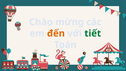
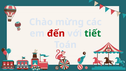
đến colour: orange -> red
